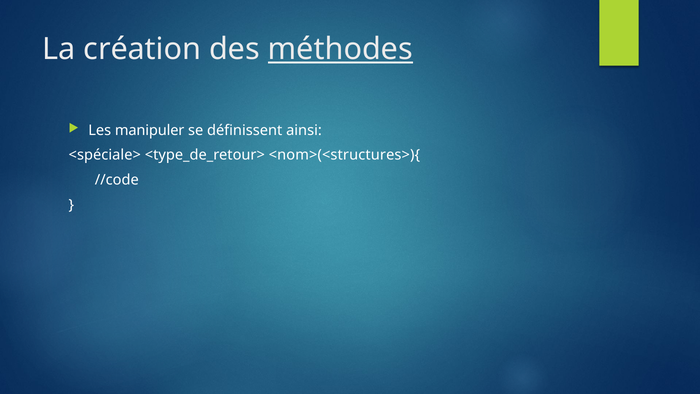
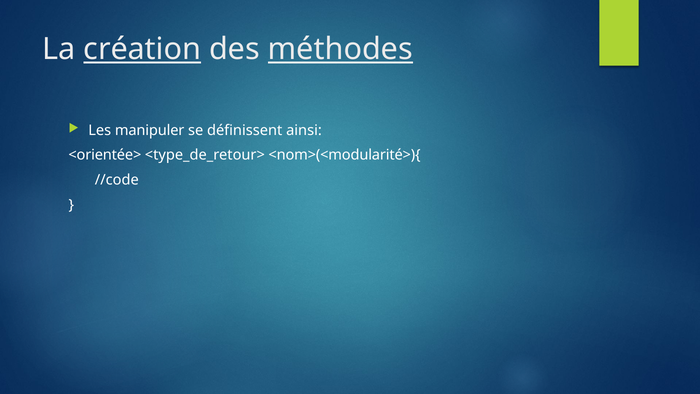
création underline: none -> present
<spéciale>: <spéciale> -> <orientée>
<nom>(<structures>){: <nom>(<structures>){ -> <nom>(<modularité>){
